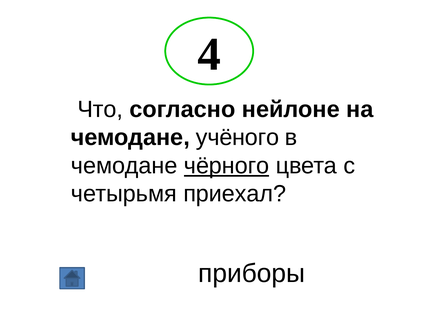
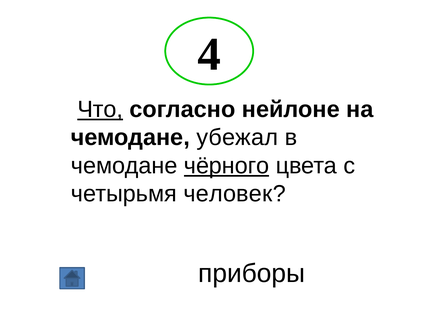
Что underline: none -> present
учёного: учёного -> убежал
приехал: приехал -> человек
